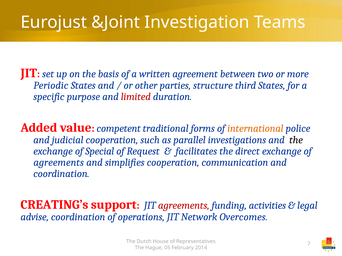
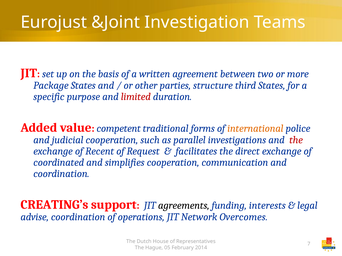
Periodic: Periodic -> Package
the at (296, 140) colour: black -> red
Special: Special -> Recent
agreements at (59, 163): agreements -> coordinated
agreements at (184, 206) colour: red -> black
activities: activities -> interests
